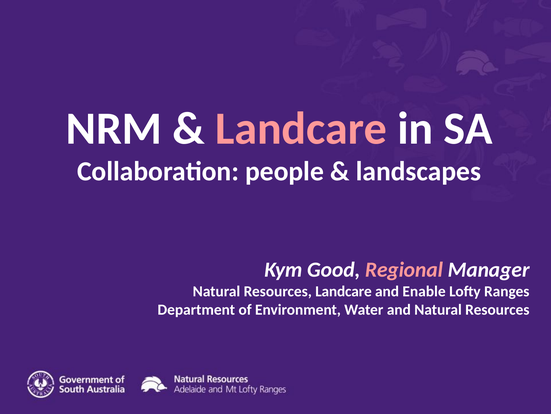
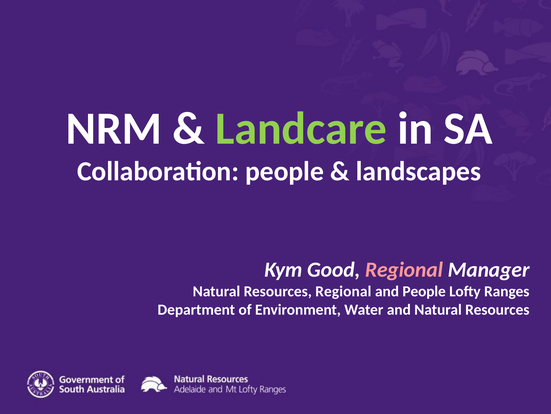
Landcare at (301, 128) colour: pink -> light green
Resources Landcare: Landcare -> Regional
and Enable: Enable -> People
